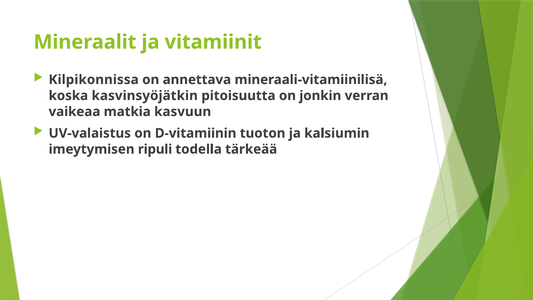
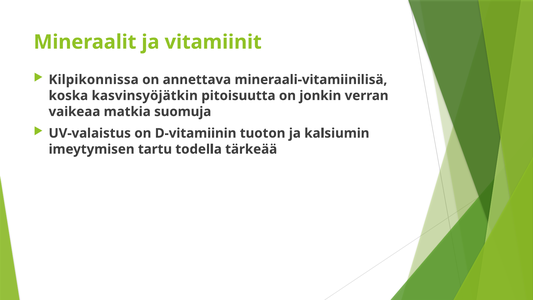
kasvuun: kasvuun -> suomuja
ripuli: ripuli -> tartu
